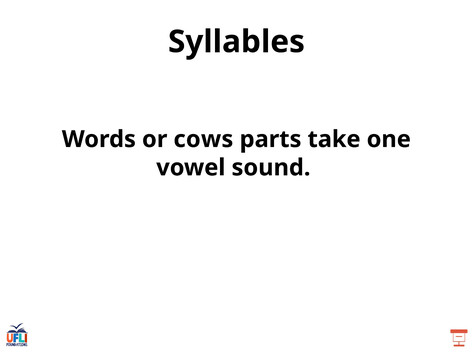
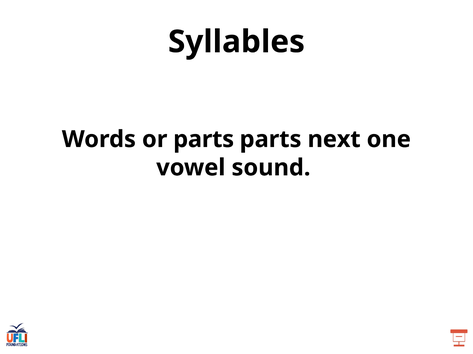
or cows: cows -> parts
take: take -> next
